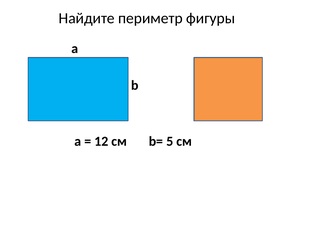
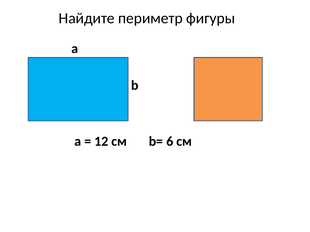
5: 5 -> 6
